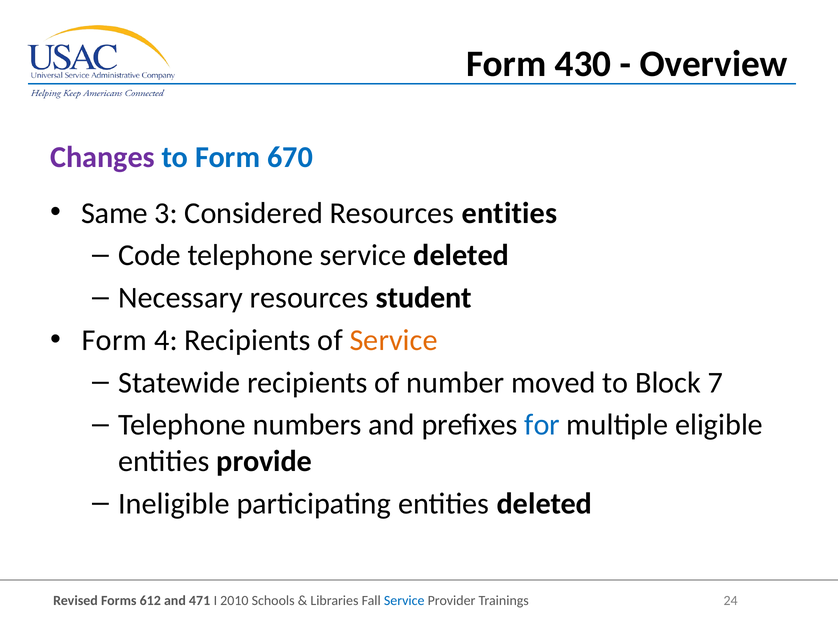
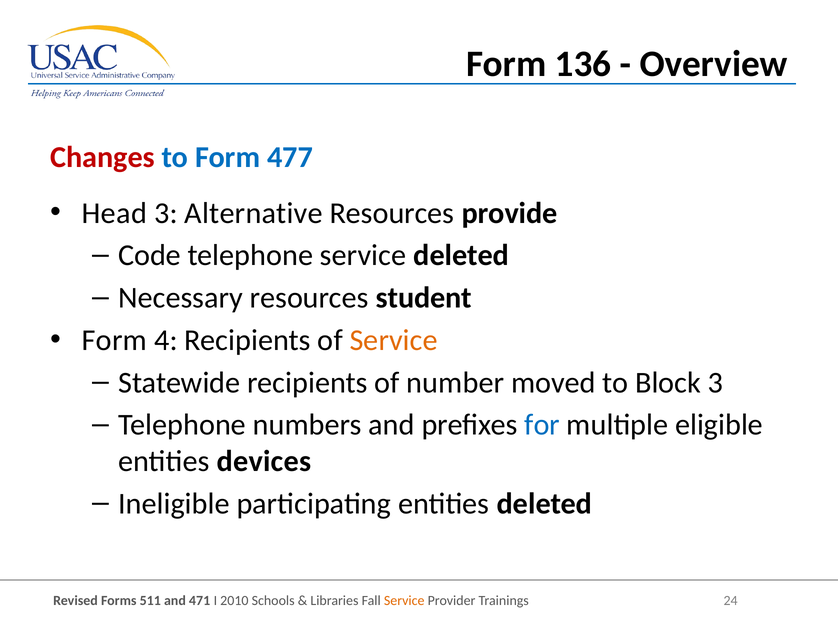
430: 430 -> 136
Changes colour: purple -> red
670: 670 -> 477
Same: Same -> Head
Considered: Considered -> Alternative
Resources entities: entities -> provide
Block 7: 7 -> 3
provide: provide -> devices
612: 612 -> 511
Service at (404, 600) colour: blue -> orange
